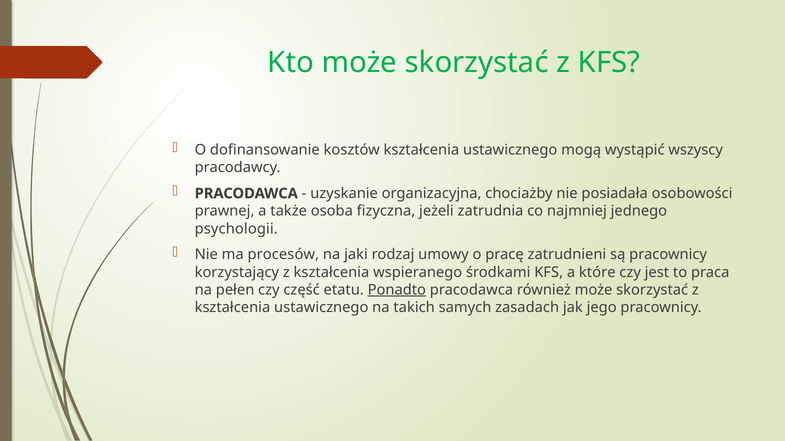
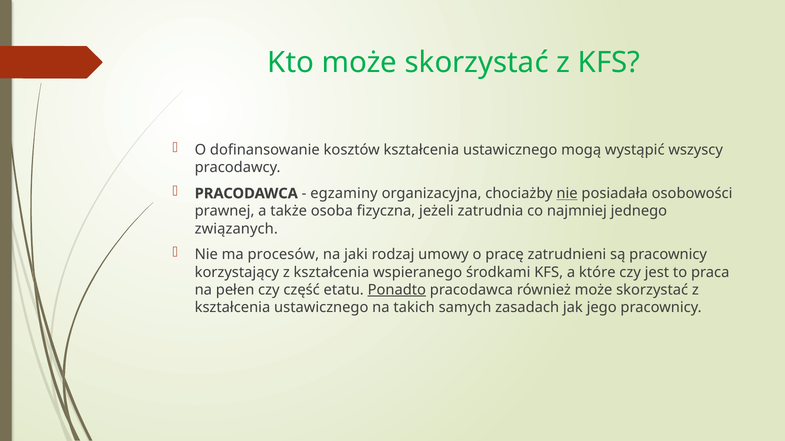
uzyskanie: uzyskanie -> egzaminy
nie at (567, 194) underline: none -> present
psychologii: psychologii -> związanych
